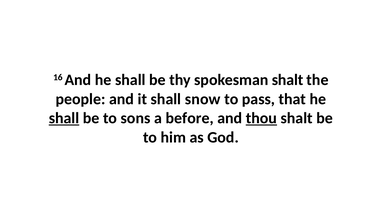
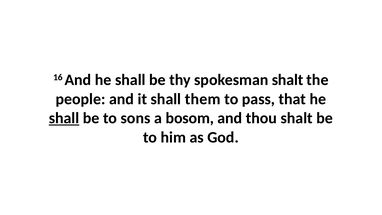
snow: snow -> them
before: before -> bosom
thou underline: present -> none
